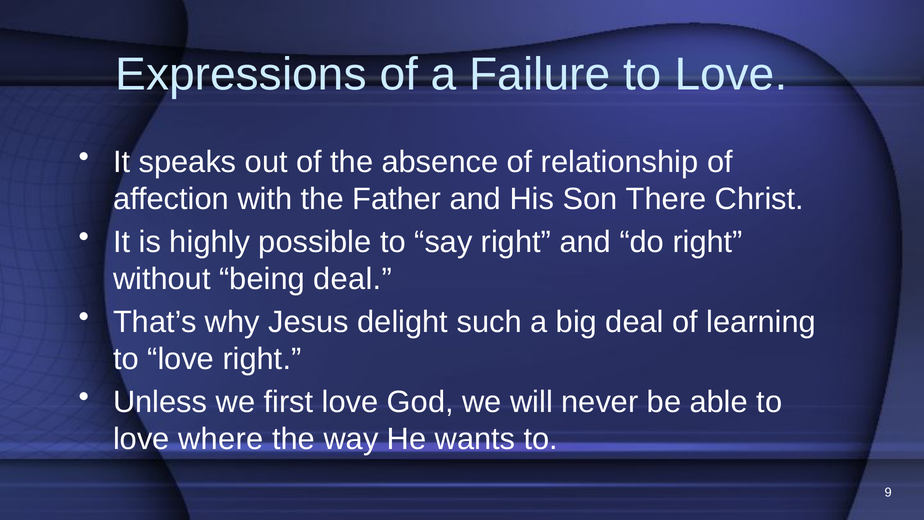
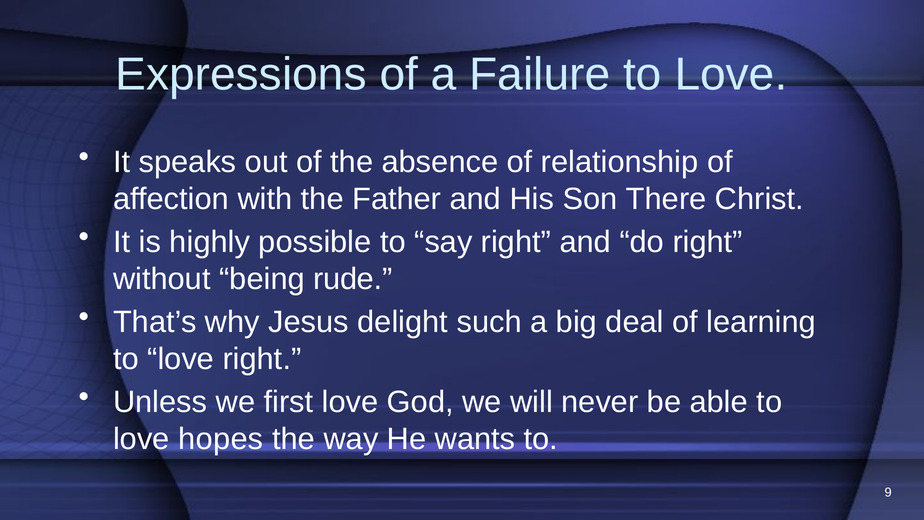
being deal: deal -> rude
where: where -> hopes
